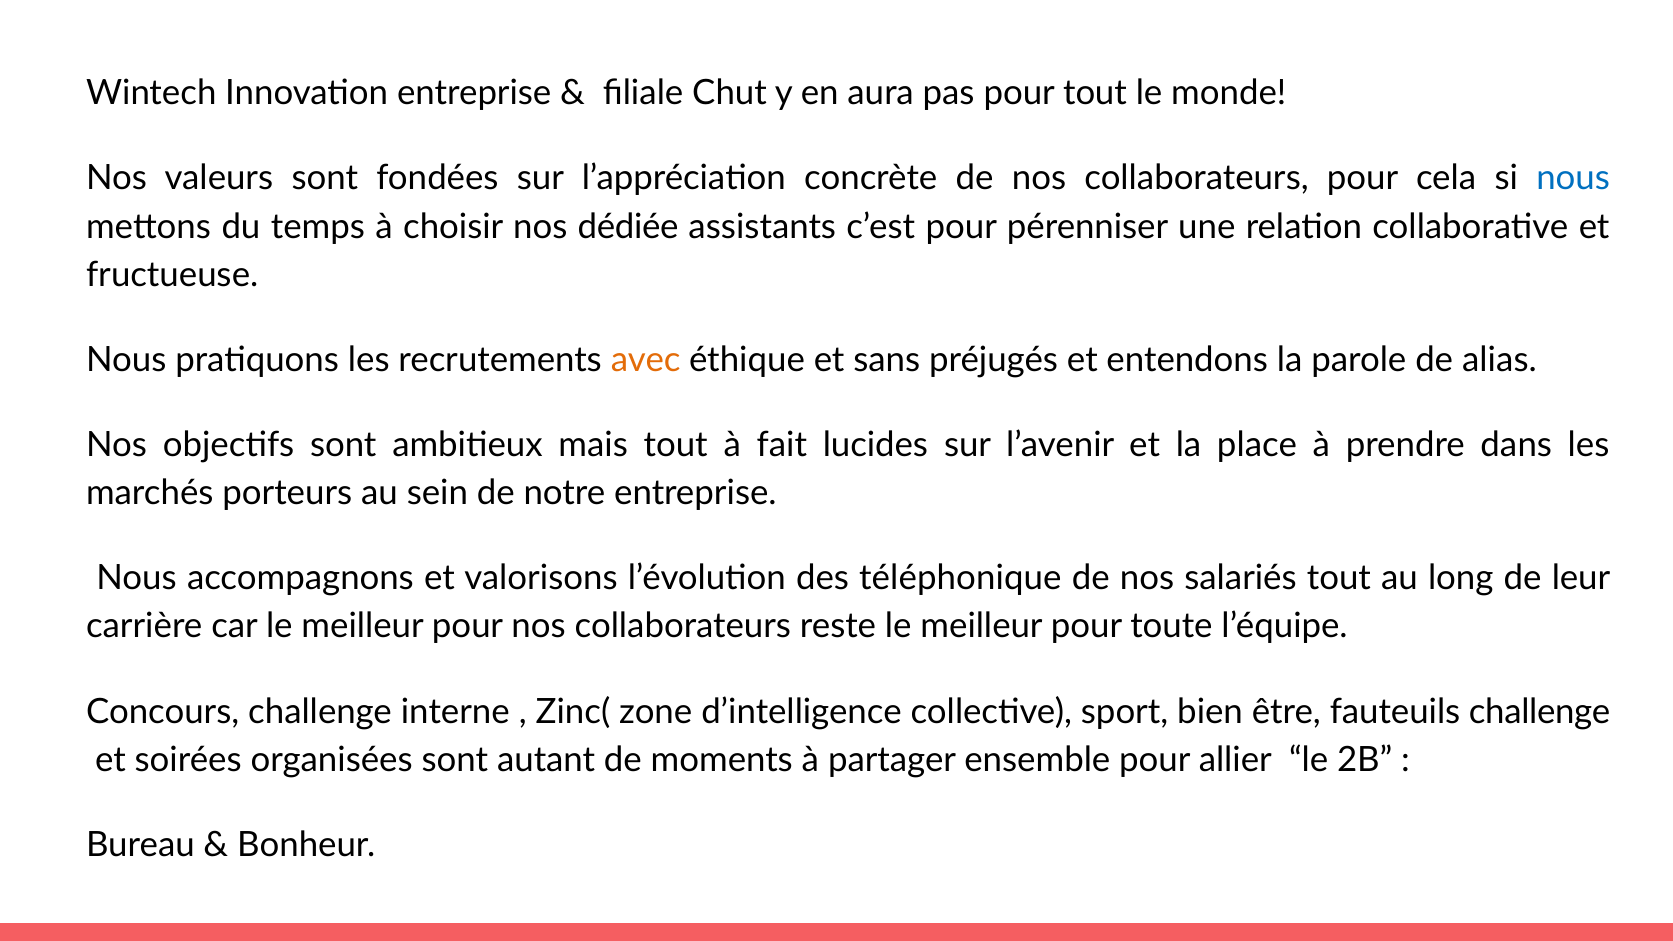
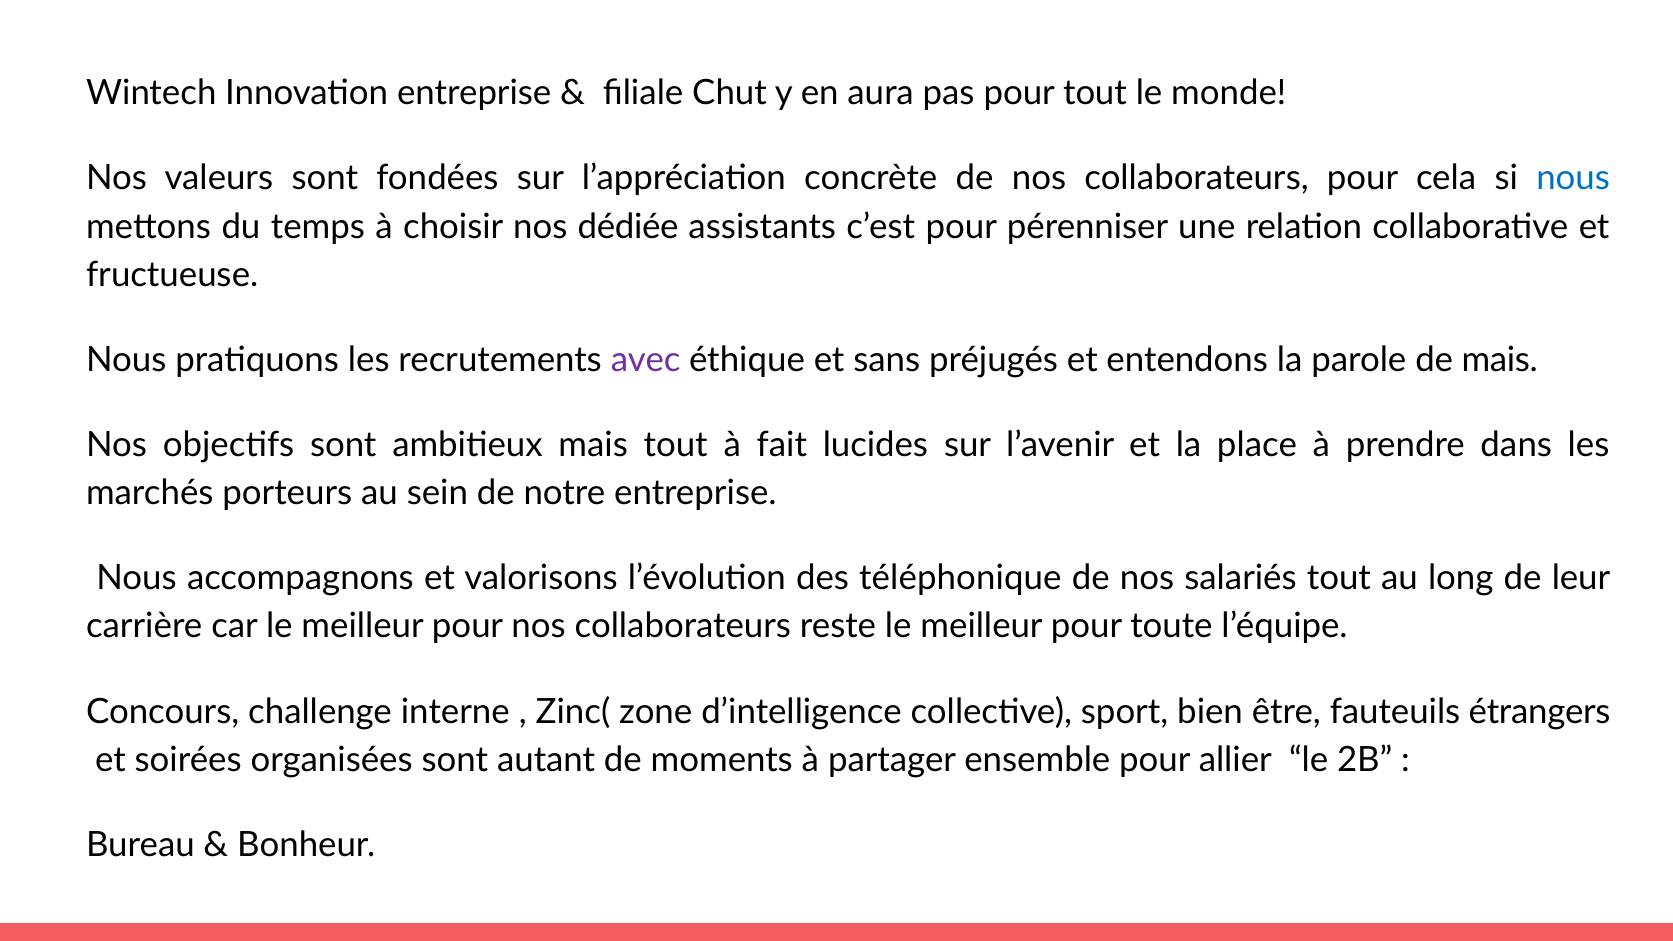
avec colour: orange -> purple
de alias: alias -> mais
fauteuils challenge: challenge -> étrangers
